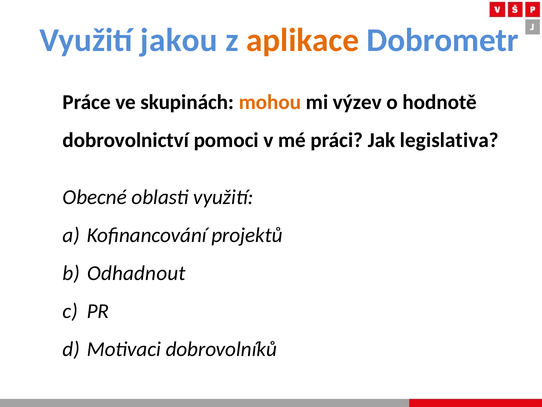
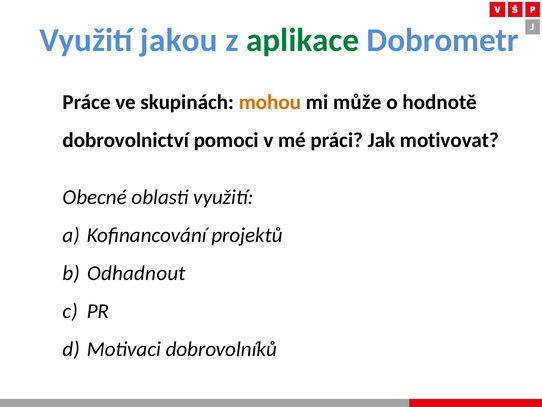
aplikace colour: orange -> green
výzev: výzev -> může
legislativa: legislativa -> motivovat
